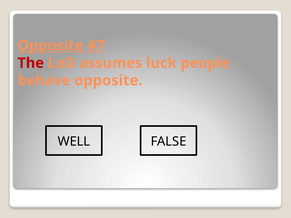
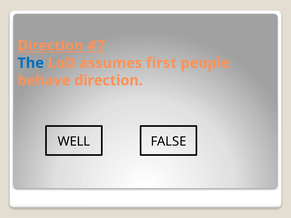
Opposite at (50, 46): Opposite -> Direction
The colour: red -> blue
luck: luck -> first
behave opposite: opposite -> direction
